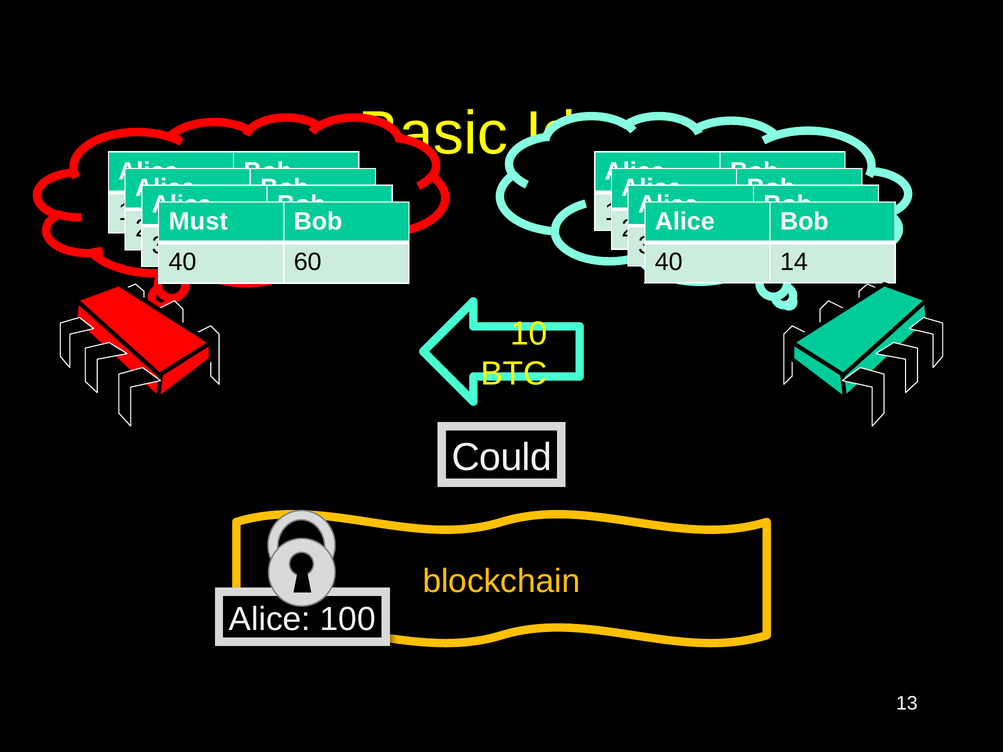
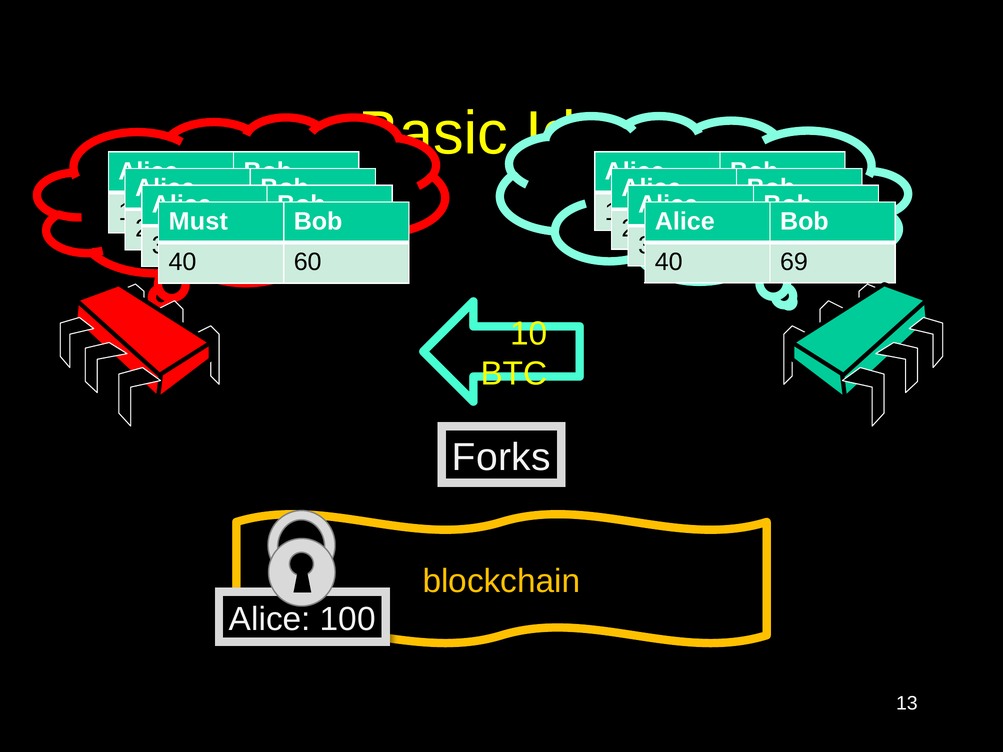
14: 14 -> 69
Could: Could -> Forks
